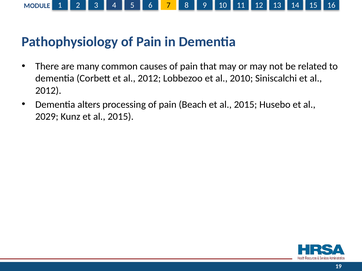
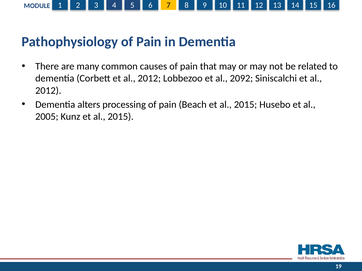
2010: 2010 -> 2092
2029: 2029 -> 2005
